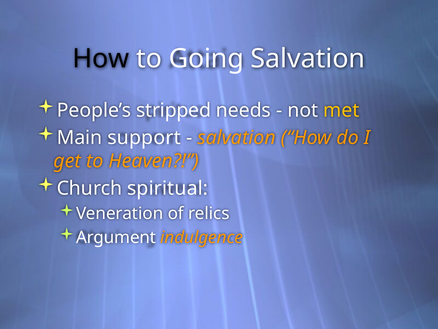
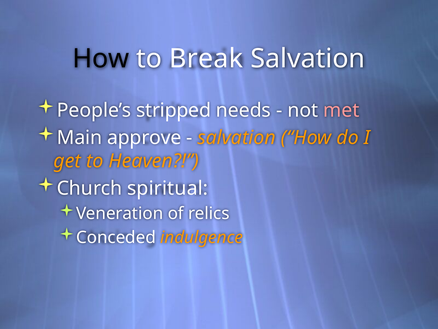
Going: Going -> Break
met colour: yellow -> pink
support: support -> approve
Argument: Argument -> Conceded
